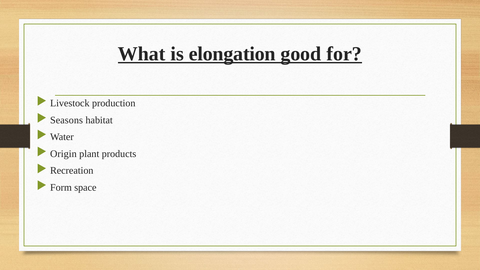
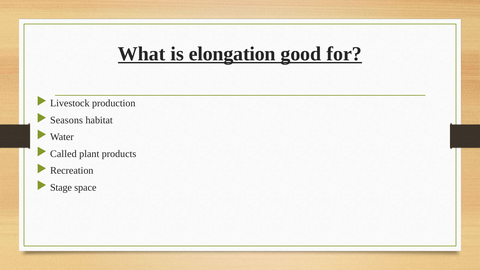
Origin: Origin -> Called
Form: Form -> Stage
